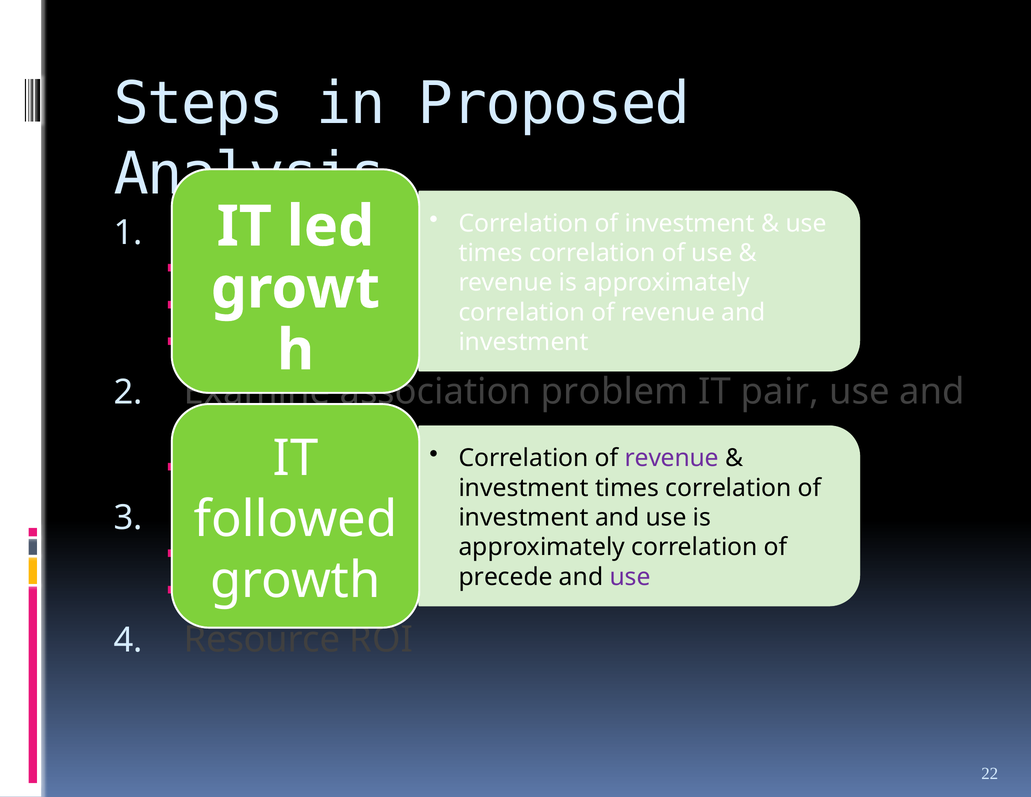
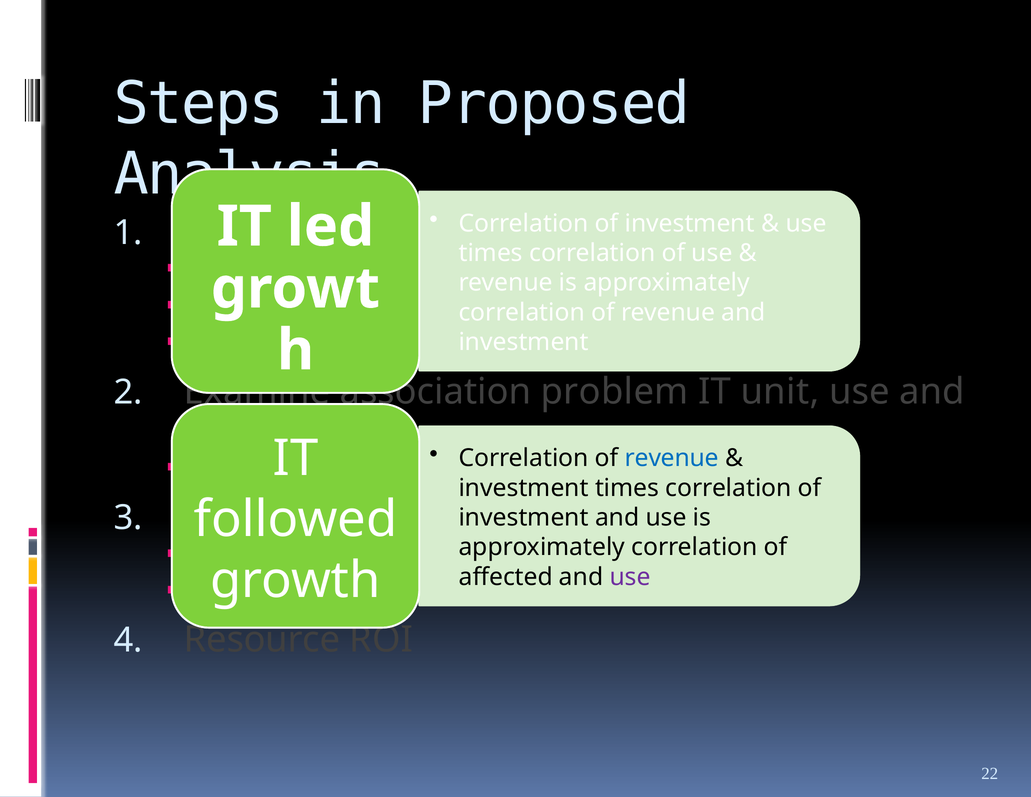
IT pair: pair -> unit
revenue at (672, 458) colour: purple -> blue
precede: precede -> affected
